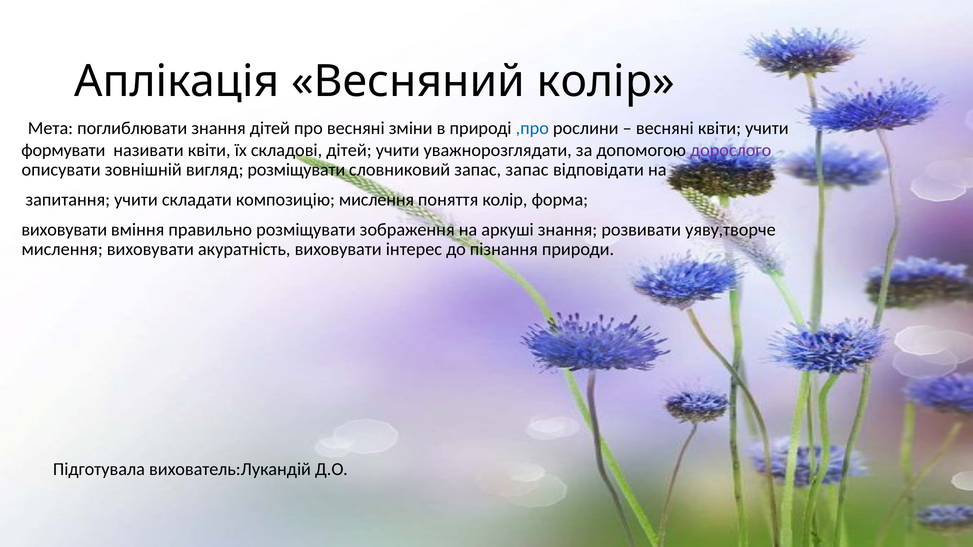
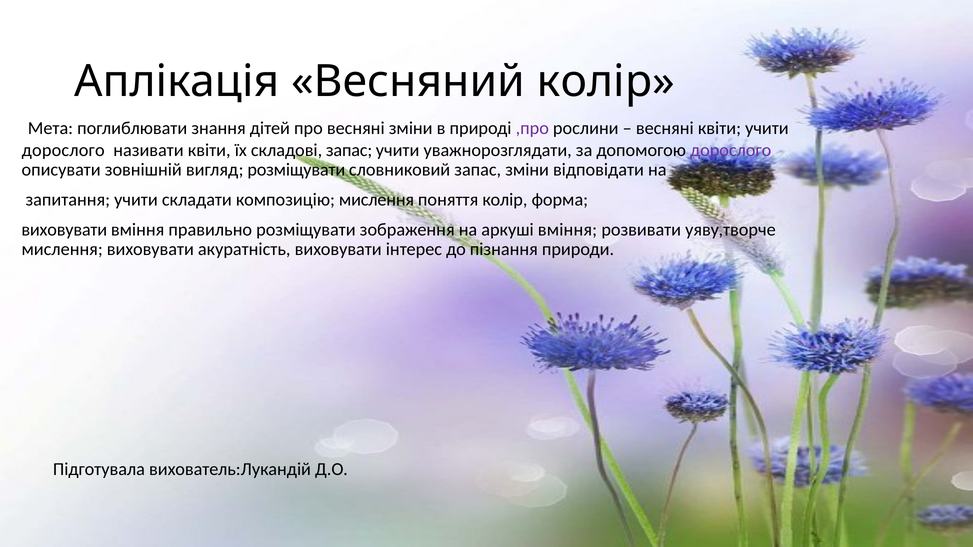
,про colour: blue -> purple
формувати at (63, 150): формувати -> дорослого
складові дітей: дітей -> запас
запас запас: запас -> зміни
аркуші знання: знання -> вміння
